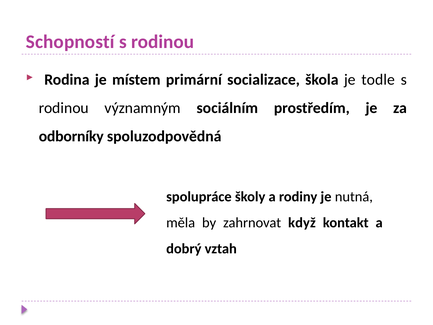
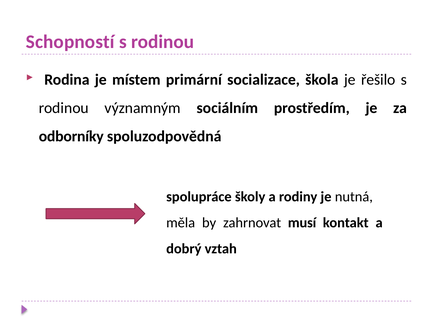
todle: todle -> řešilo
když: když -> musí
